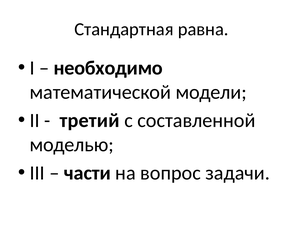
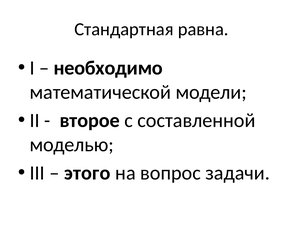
третий: третий -> второе
части: части -> этого
